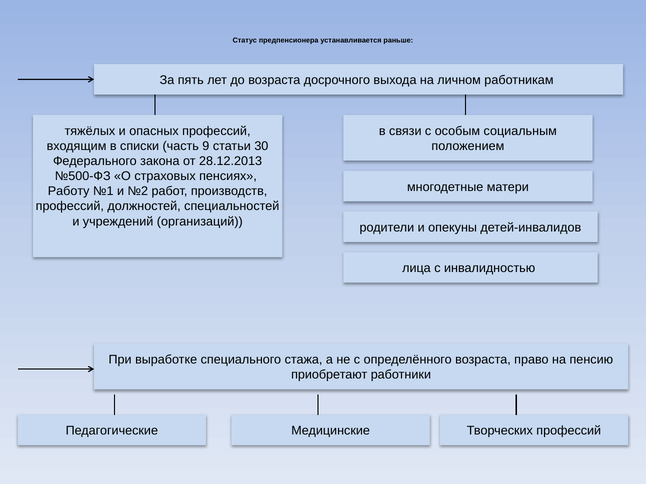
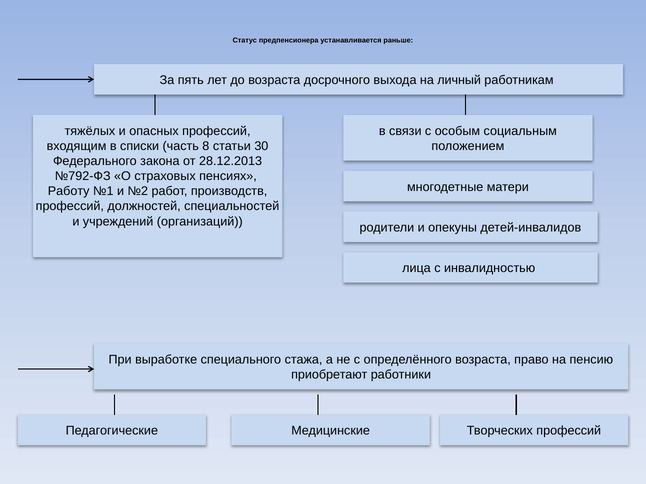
личном: личном -> личный
9: 9 -> 8
№500-ФЗ: №500-ФЗ -> №792-ФЗ
